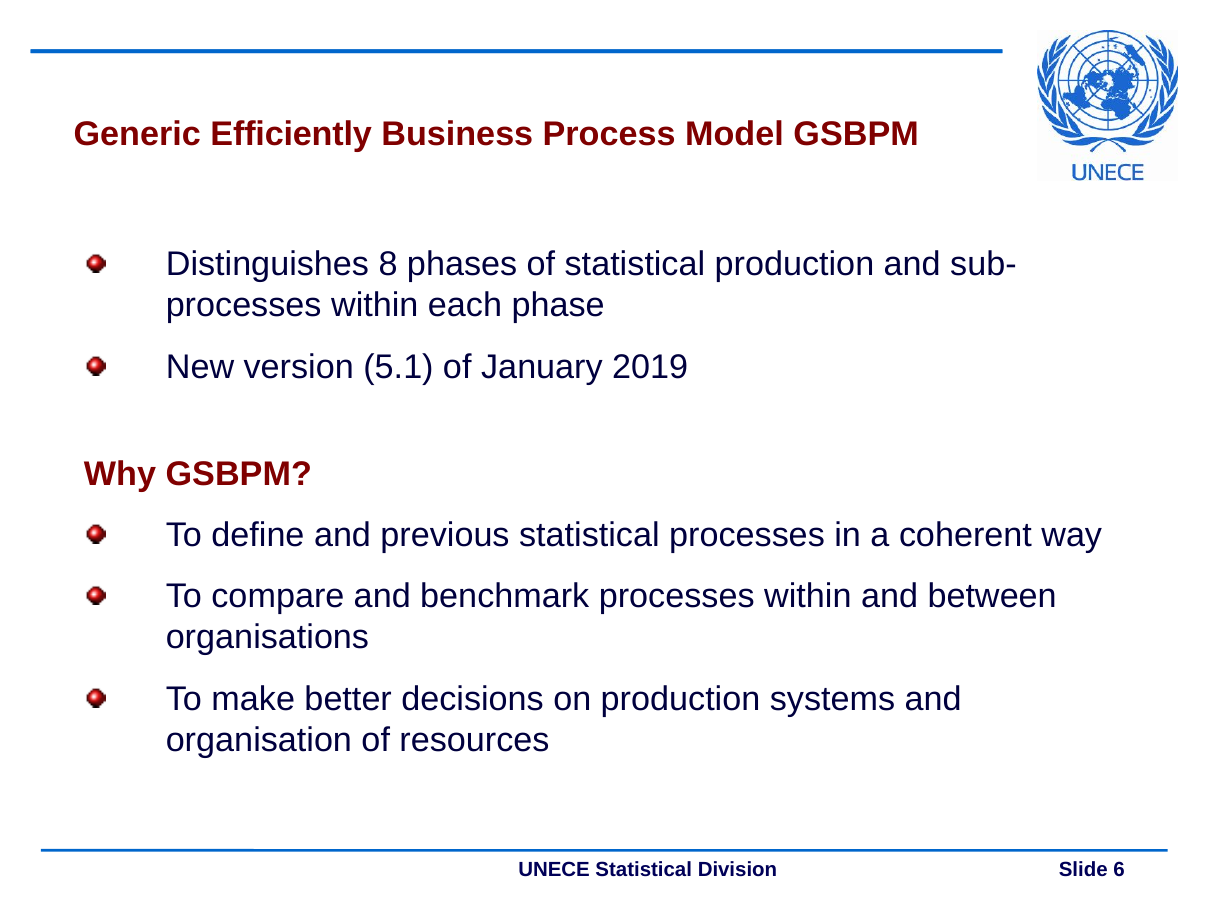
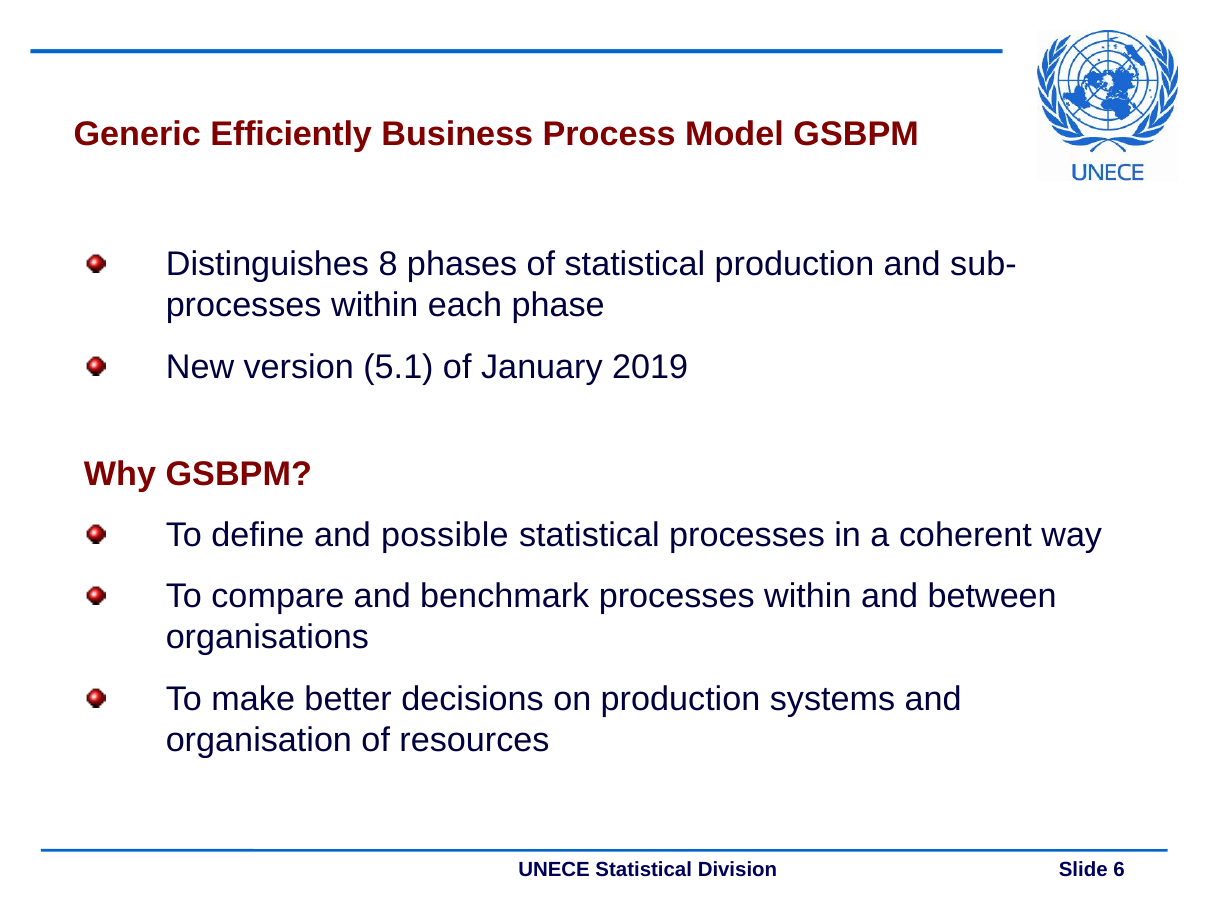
previous: previous -> possible
